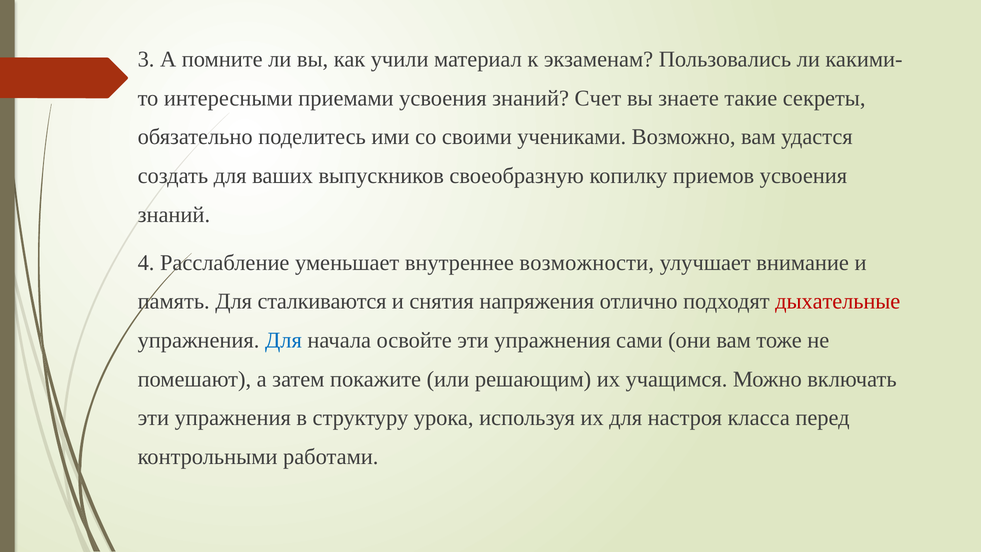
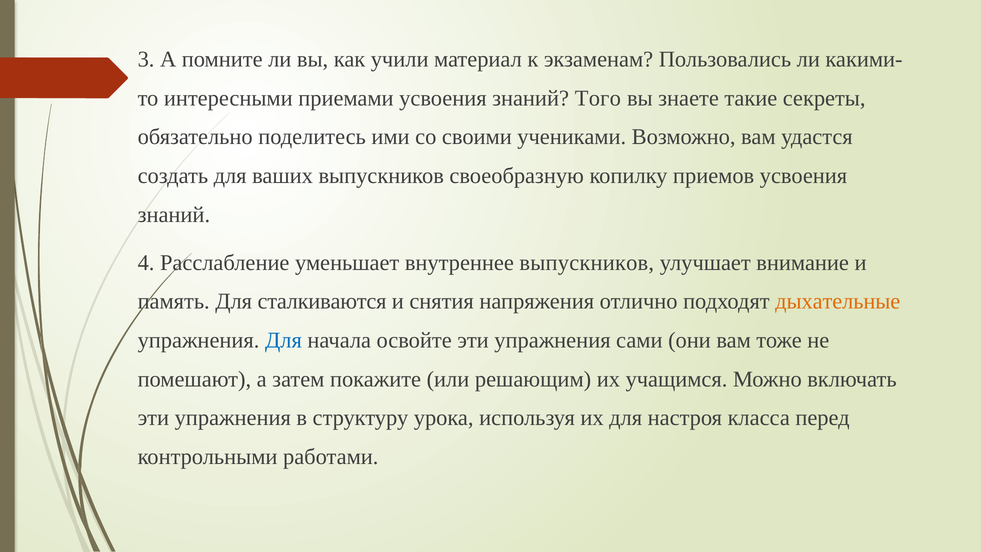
Счет: Счет -> Того
внутреннее возможности: возможности -> выпускников
дыхательные colour: red -> orange
